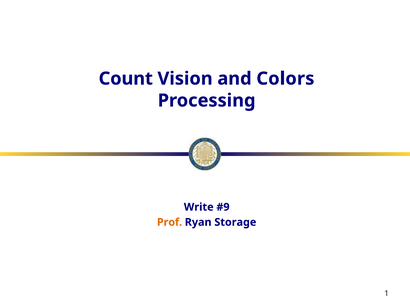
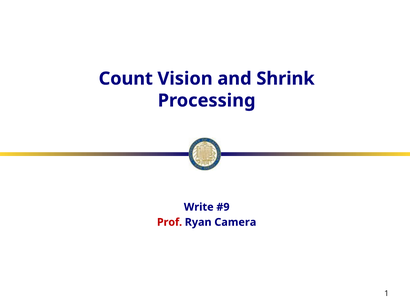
Colors: Colors -> Shrink
Prof colour: orange -> red
Storage: Storage -> Camera
